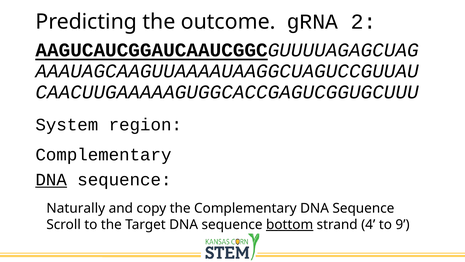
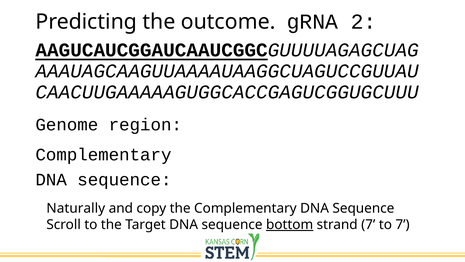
System: System -> Genome
DNA at (51, 179) underline: present -> none
strand 4: 4 -> 7
to 9: 9 -> 7
